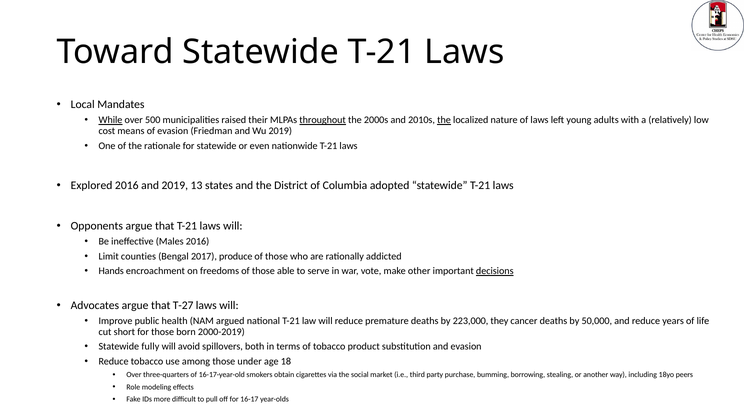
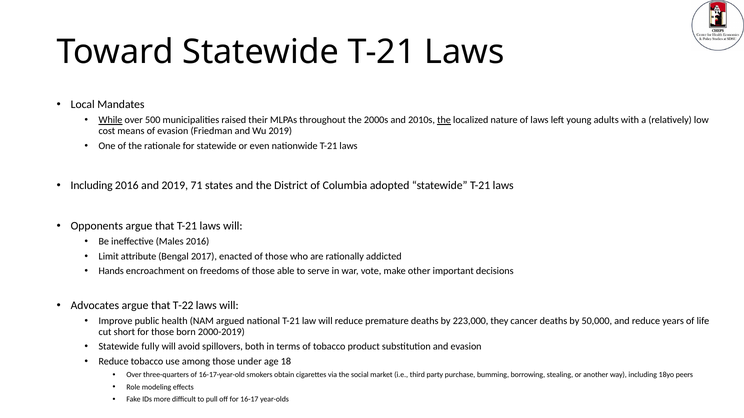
throughout underline: present -> none
Explored at (92, 186): Explored -> Including
13: 13 -> 71
counties: counties -> attribute
produce: produce -> enacted
decisions underline: present -> none
T-27: T-27 -> T-22
